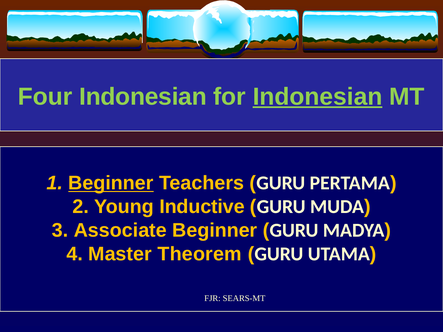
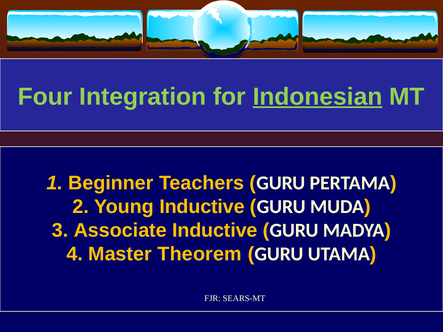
Four Indonesian: Indonesian -> Integration
Beginner at (111, 183) underline: present -> none
Associate Beginner: Beginner -> Inductive
